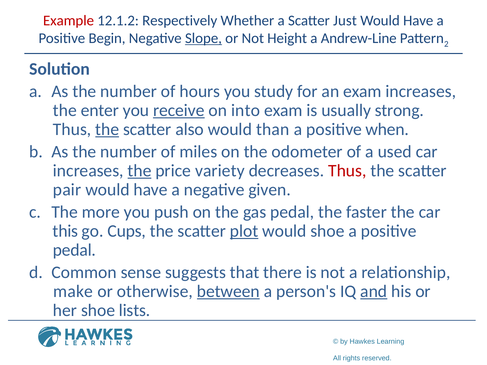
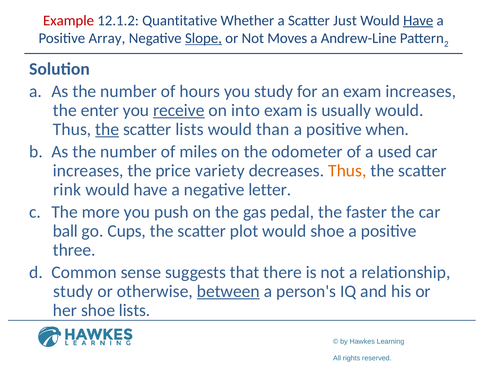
Respectively: Respectively -> Quantitative
Have at (418, 21) underline: none -> present
Begin: Begin -> Array
Height: Height -> Moves
usually strong: strong -> would
scatter also: also -> lists
the at (140, 171) underline: present -> none
Thus at (347, 171) colour: red -> orange
pair: pair -> rink
given: given -> letter
this: this -> ball
plot underline: present -> none
pedal at (74, 250): pedal -> three
make at (73, 291): make -> study
and underline: present -> none
